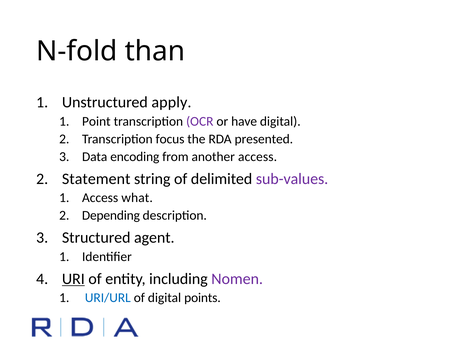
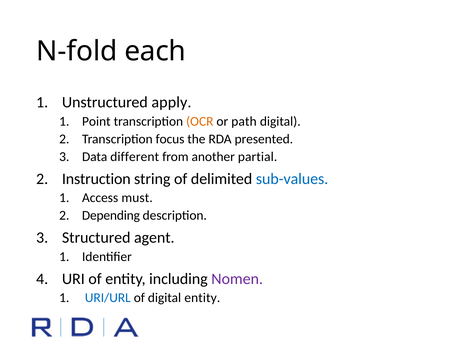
than: than -> each
OCR colour: purple -> orange
have: have -> path
encoding: encoding -> different
another access: access -> partial
Statement: Statement -> Instruction
sub-values colour: purple -> blue
what: what -> must
URI underline: present -> none
digital points: points -> entity
